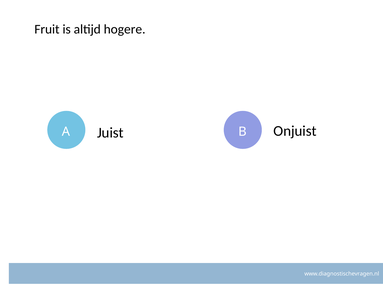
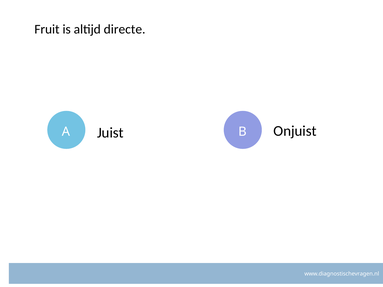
hogere: hogere -> directe
